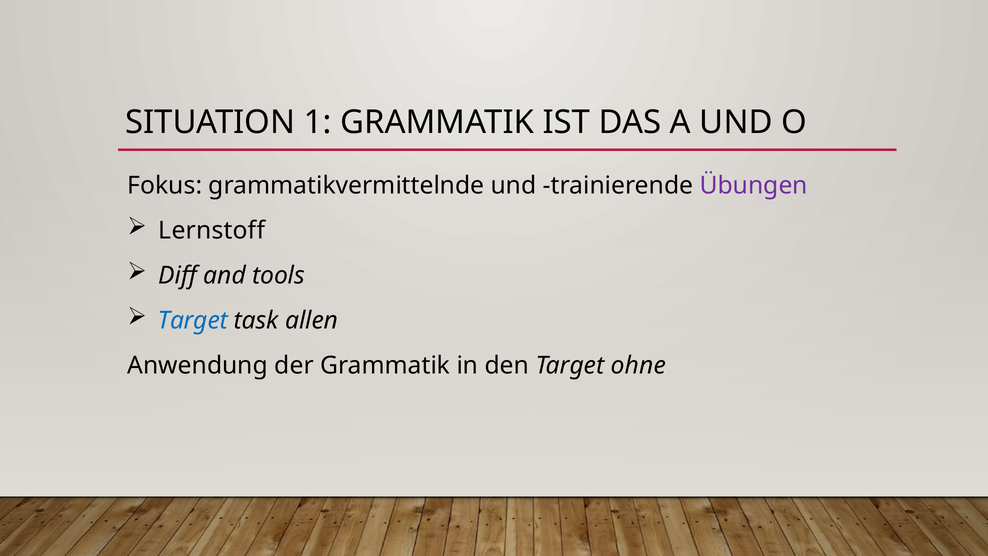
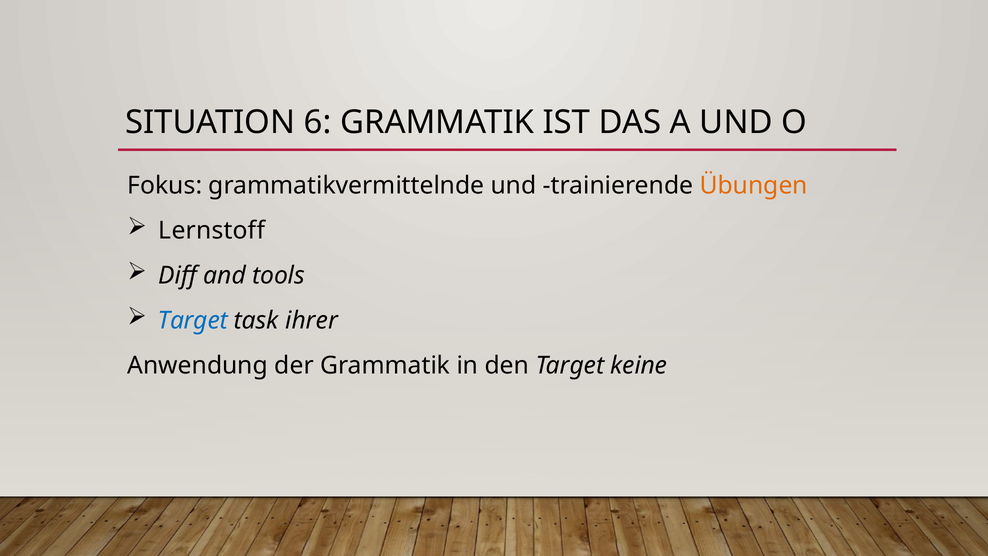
1: 1 -> 6
Übungen colour: purple -> orange
allen: allen -> ihrer
ohne: ohne -> keine
